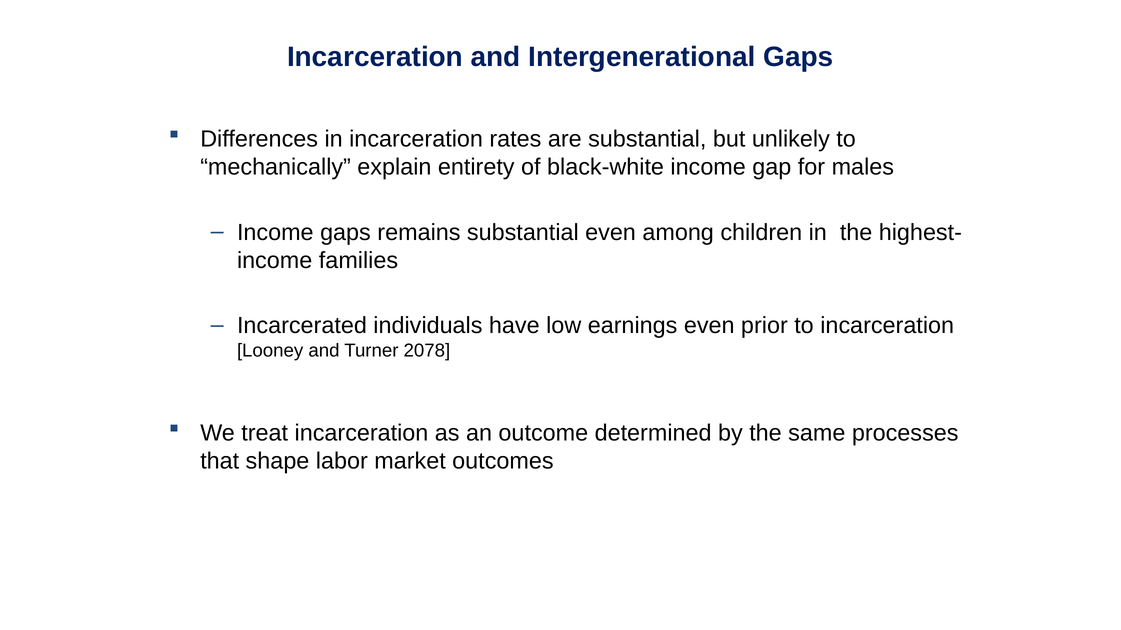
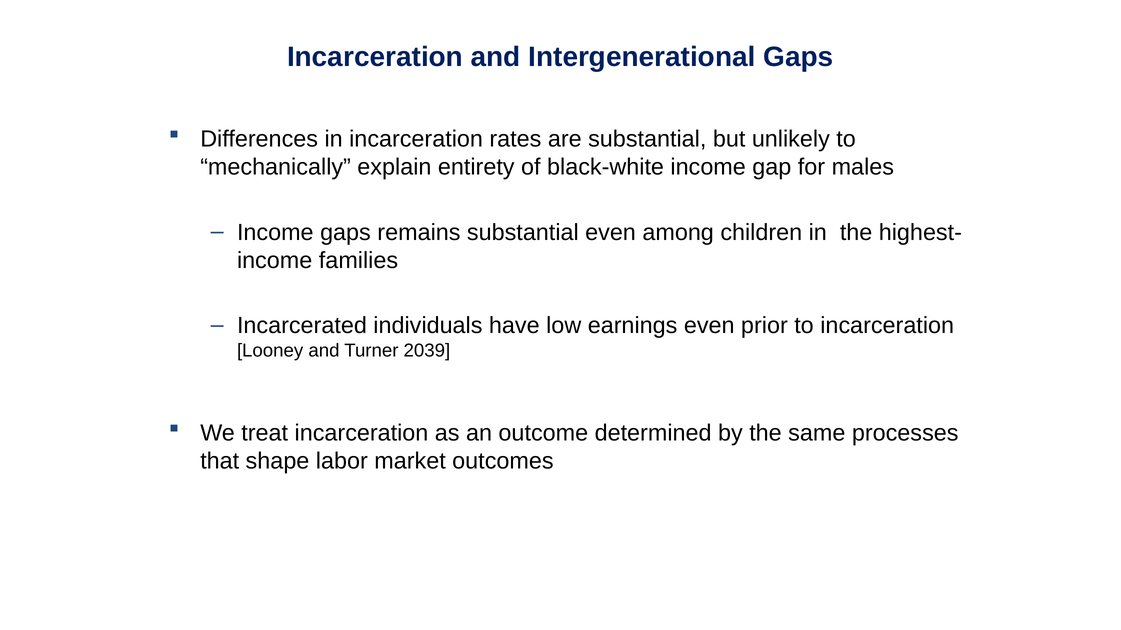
2078: 2078 -> 2039
